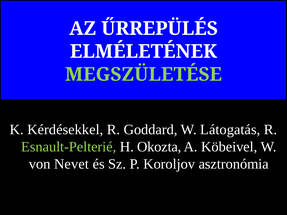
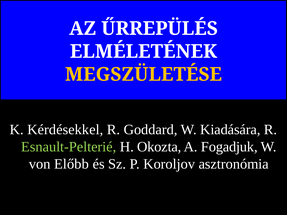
MEGSZÜLETÉSE colour: light green -> yellow
Látogatás: Látogatás -> Kiadására
Köbeivel: Köbeivel -> Fogadjuk
Nevet: Nevet -> Előbb
